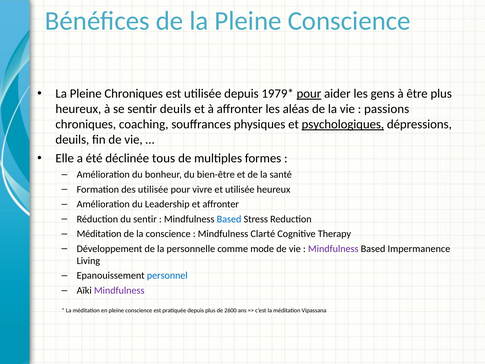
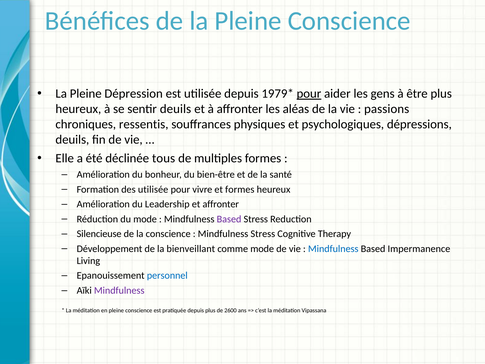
Pleine Chroniques: Chroniques -> Dépression
coaching: coaching -> ressentis
psychologiques underline: present -> none
et utilisée: utilisée -> formes
du sentir: sentir -> mode
Based at (229, 219) colour: blue -> purple
Méditation at (99, 234): Méditation -> Silencieuse
Mindfulness Clarté: Clarté -> Stress
personnelle: personnelle -> bienveillant
Mindfulness at (333, 249) colour: purple -> blue
